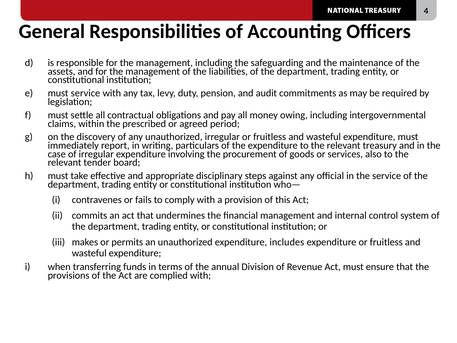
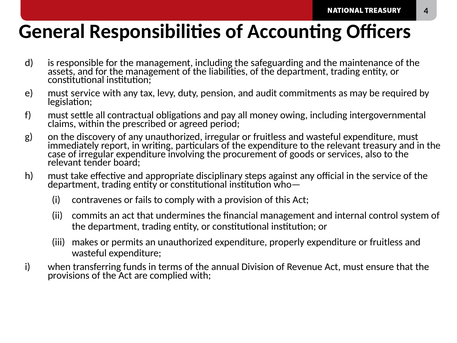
includes: includes -> properly
